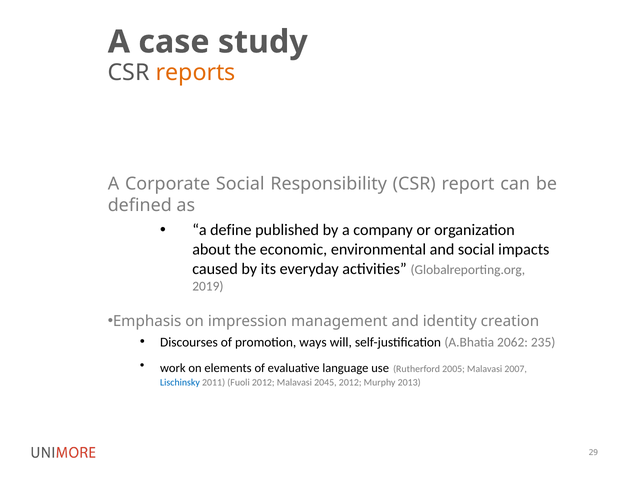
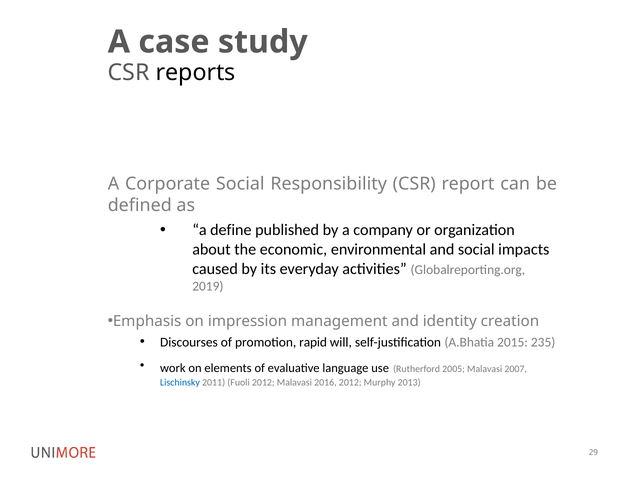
reports colour: orange -> black
ways: ways -> rapid
2062: 2062 -> 2015
2045: 2045 -> 2016
